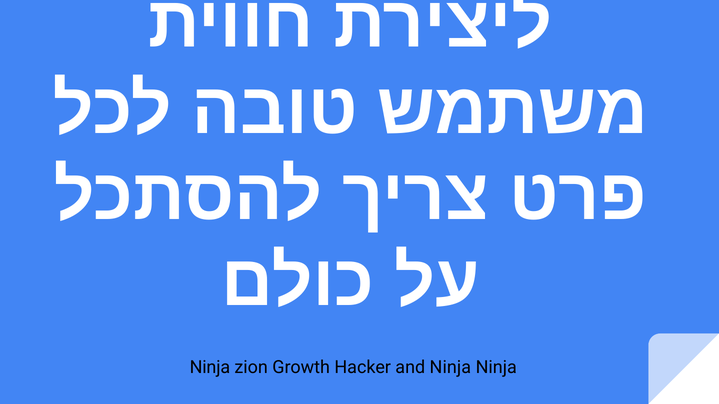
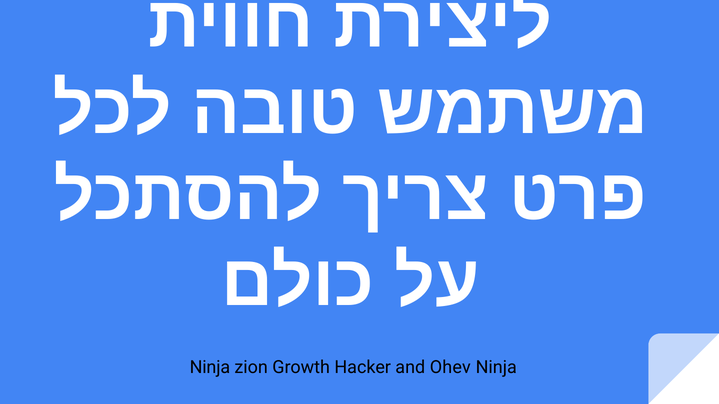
and Ninja: Ninja -> Ohev
